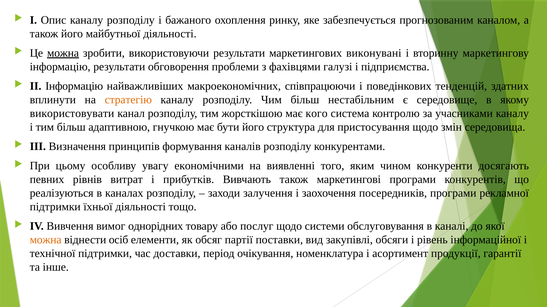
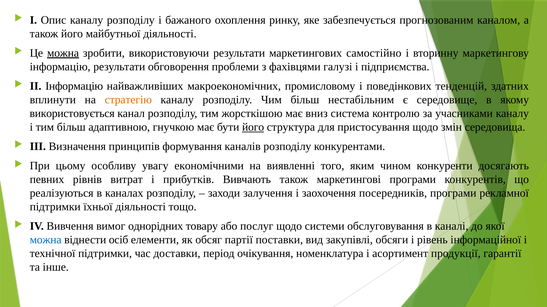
виконувані: виконувані -> самостійно
співпрацюючи: співпрацюючи -> промисловому
використовувати: використовувати -> використовується
кого: кого -> вниз
його at (253, 127) underline: none -> present
можна at (46, 240) colour: orange -> blue
